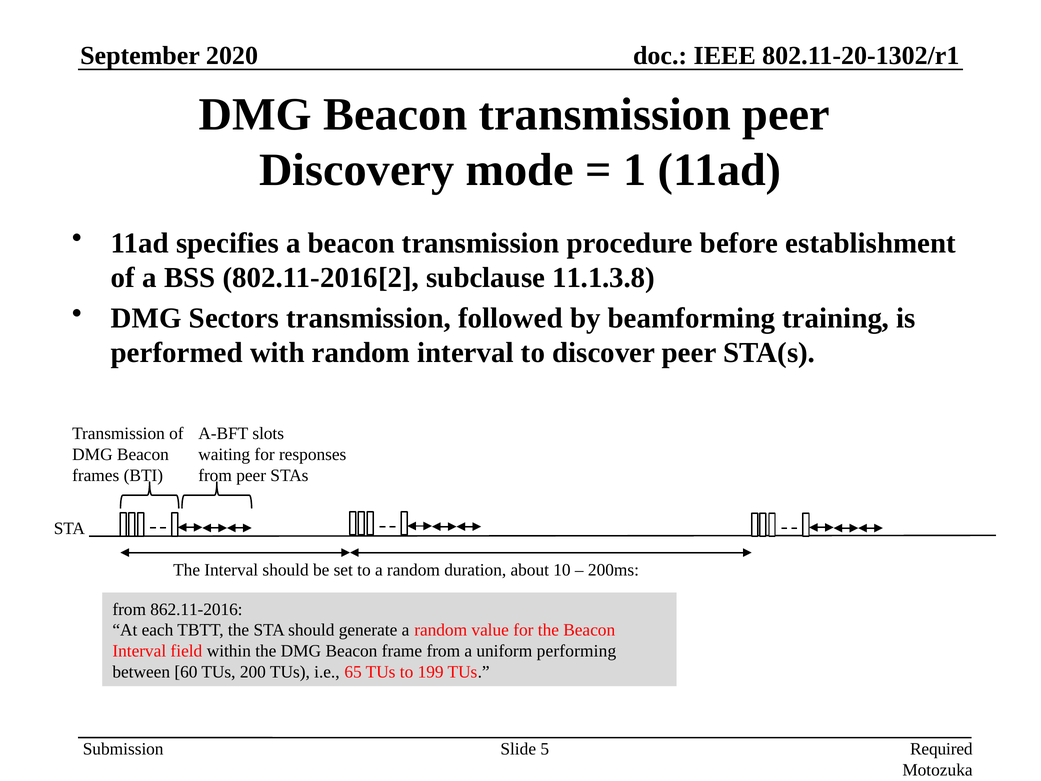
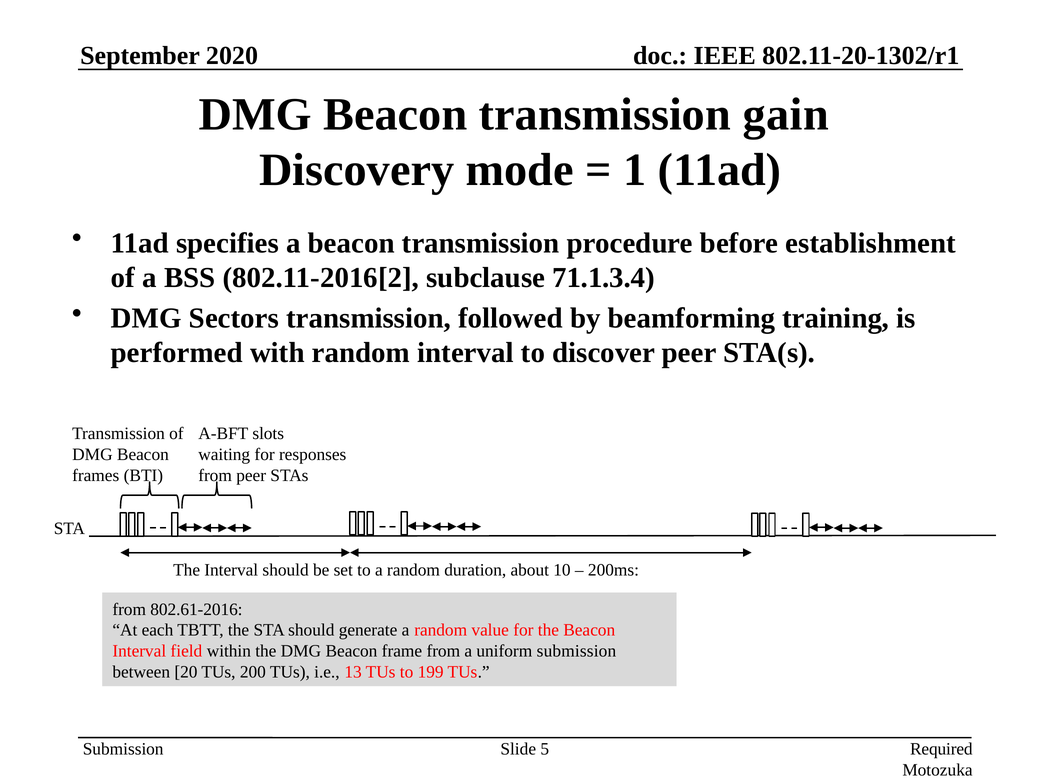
transmission peer: peer -> gain
11.1.3.8: 11.1.3.8 -> 71.1.3.4
862.11-2016: 862.11-2016 -> 802.61-2016
uniform performing: performing -> submission
60: 60 -> 20
65: 65 -> 13
